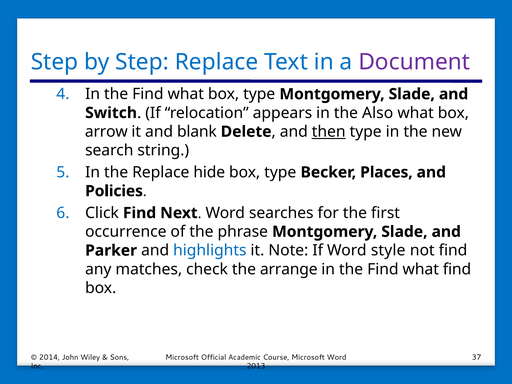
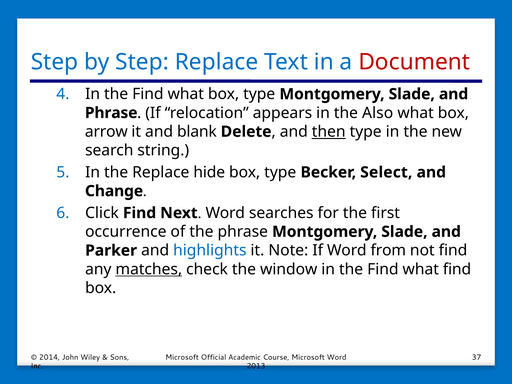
Document colour: purple -> red
Switch at (111, 113): Switch -> Phrase
Places: Places -> Select
Policies: Policies -> Change
style: style -> from
matches underline: none -> present
arrange: arrange -> window
